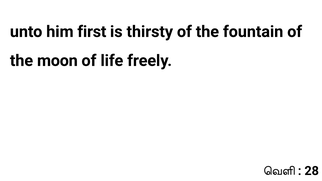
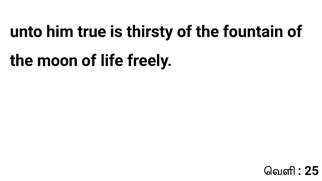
first: first -> true
28: 28 -> 25
